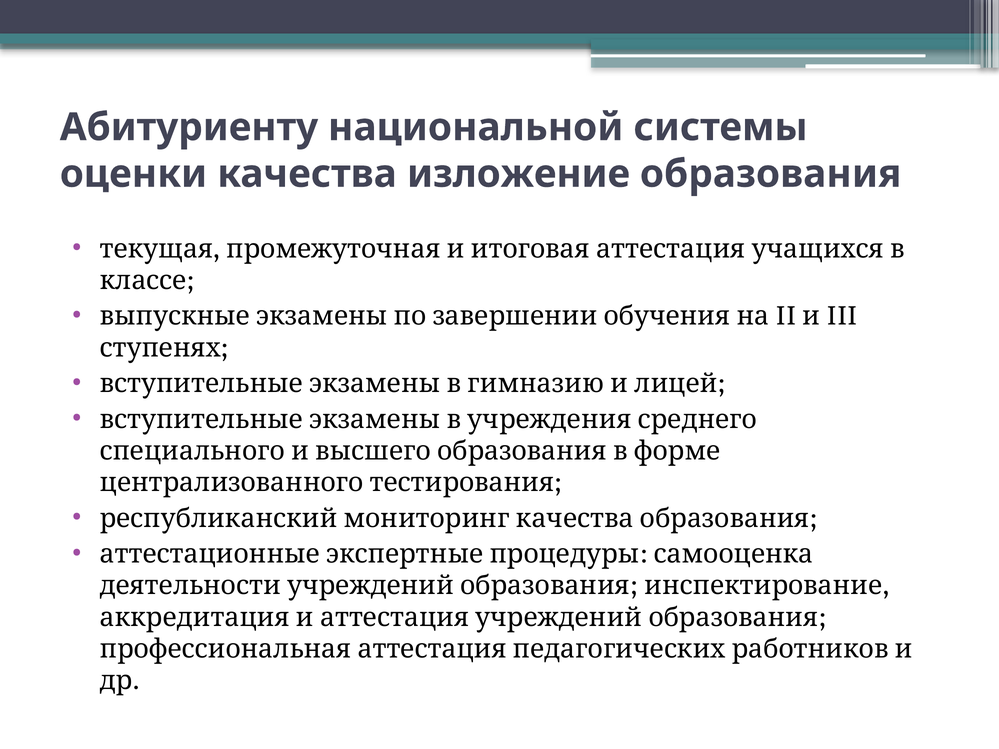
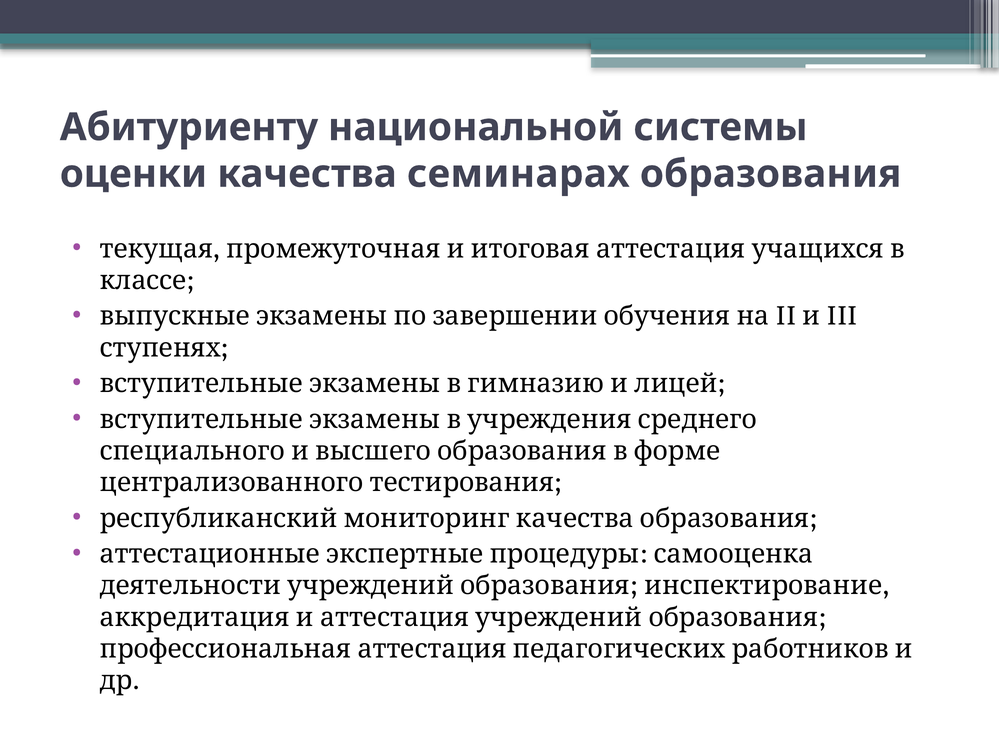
изложение: изложение -> семинарах
